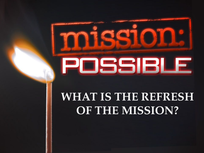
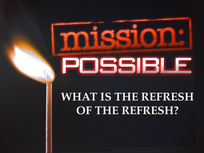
OF THE MISSION: MISSION -> REFRESH
